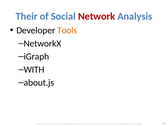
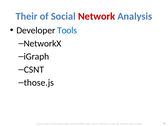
Tools colour: orange -> blue
WITH: WITH -> CSNT
about.js: about.js -> those.js
